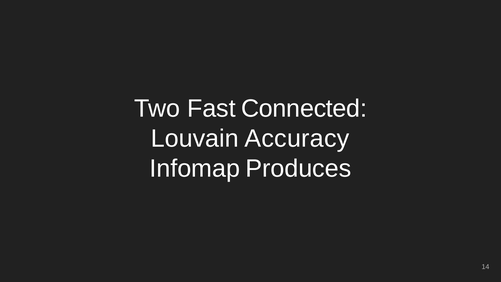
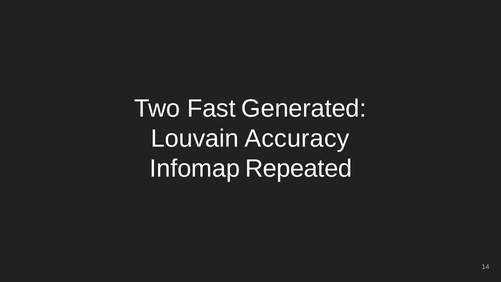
Connected: Connected -> Generated
Produces: Produces -> Repeated
